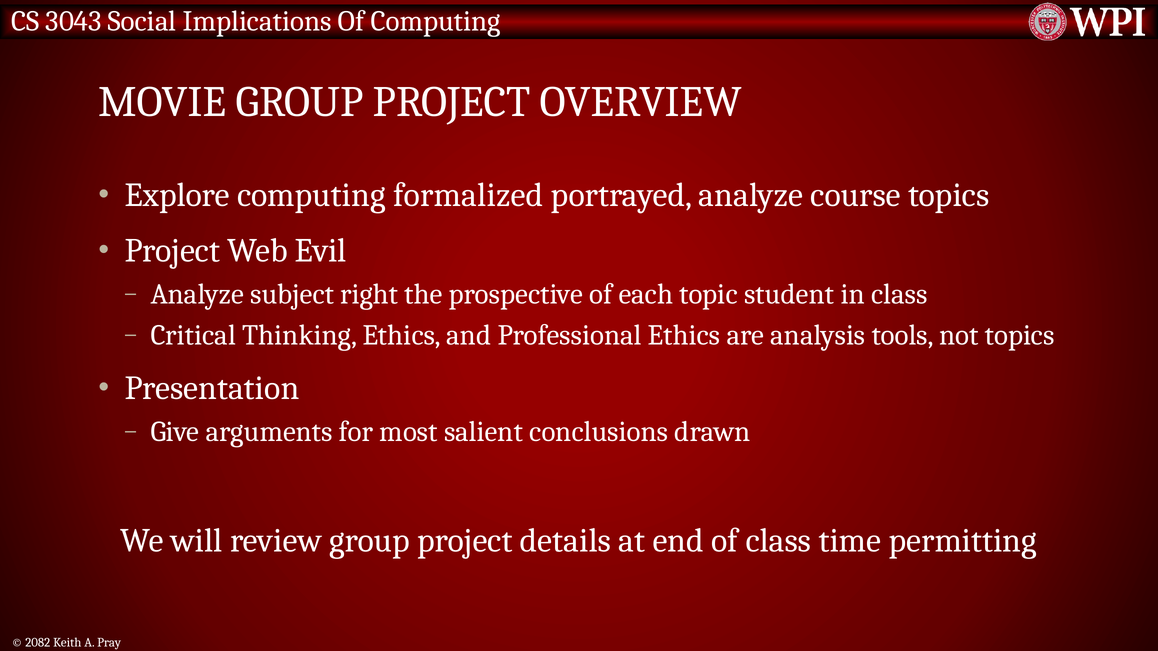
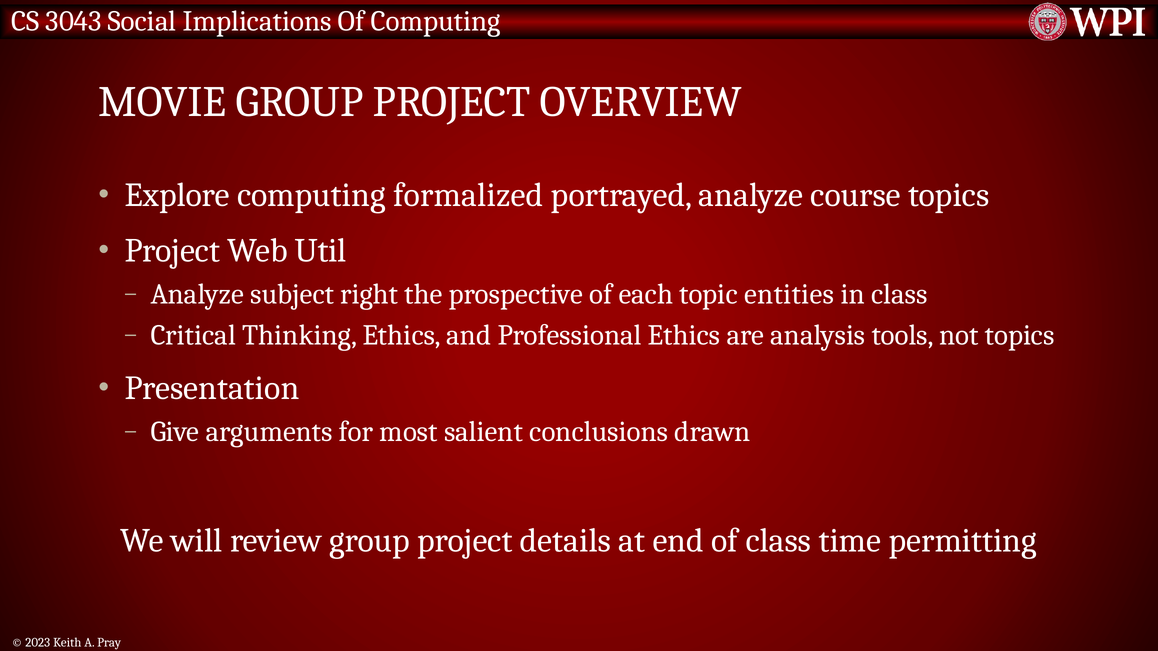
Evil: Evil -> Util
student: student -> entities
2082: 2082 -> 2023
